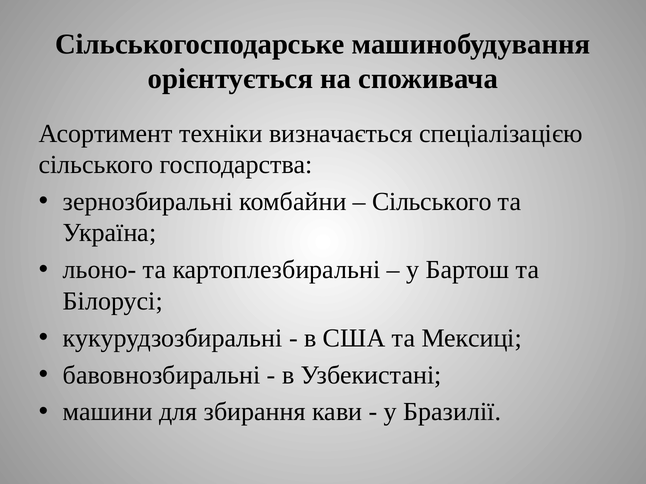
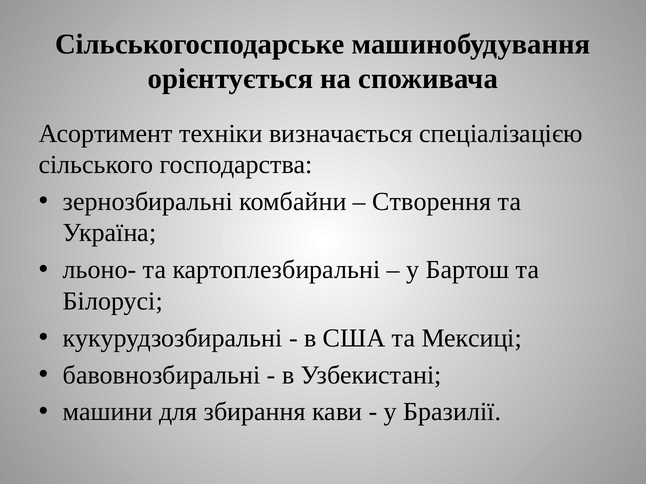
Сільського at (432, 202): Сільського -> Створення
